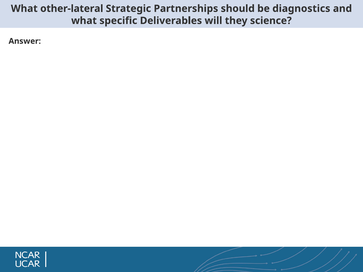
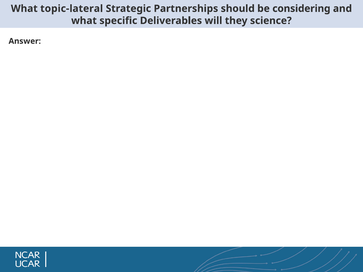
other-lateral: other-lateral -> topic-lateral
diagnostics: diagnostics -> considering
